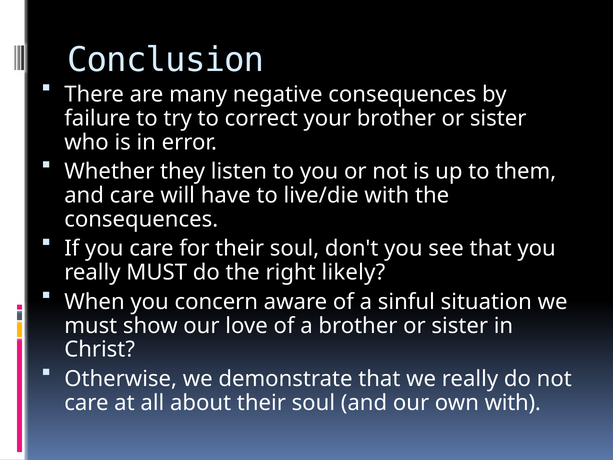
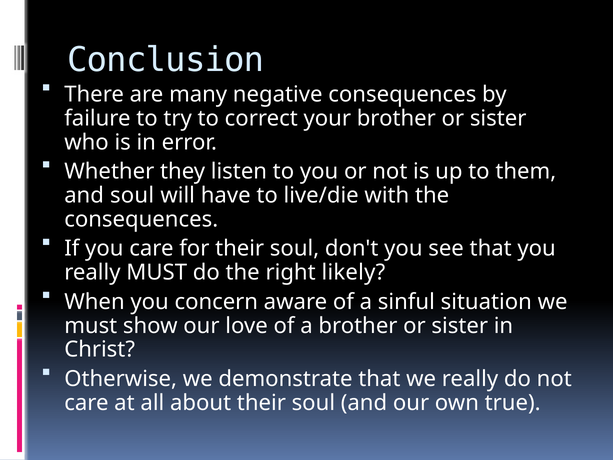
and care: care -> soul
own with: with -> true
